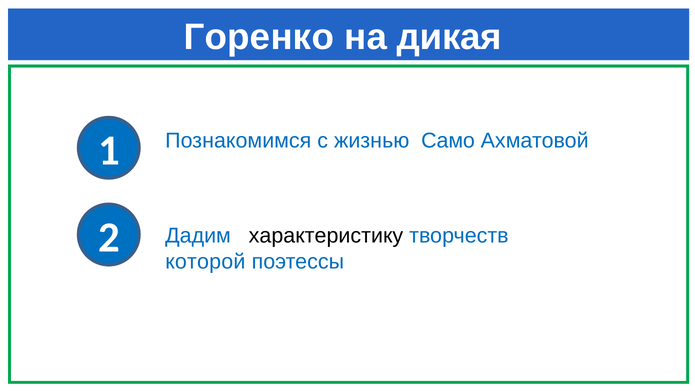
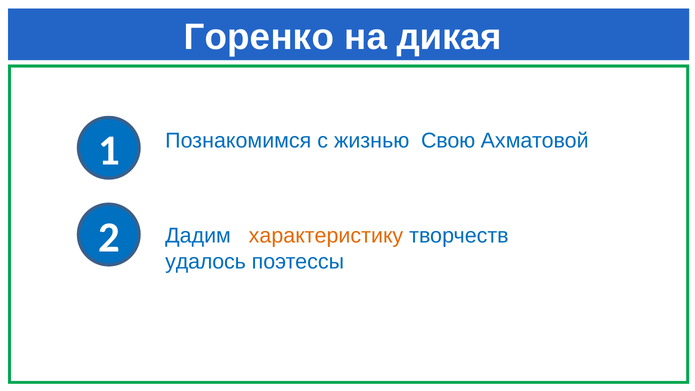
Само: Само -> Свою
характеристику colour: black -> orange
которой: которой -> удалось
